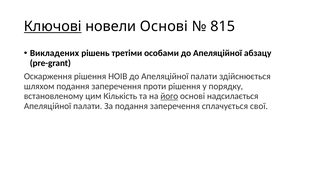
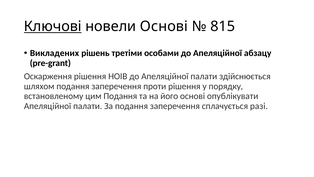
цим Кількість: Кількість -> Подання
його underline: present -> none
надсилається: надсилається -> опублікувати
свої: свої -> разі
